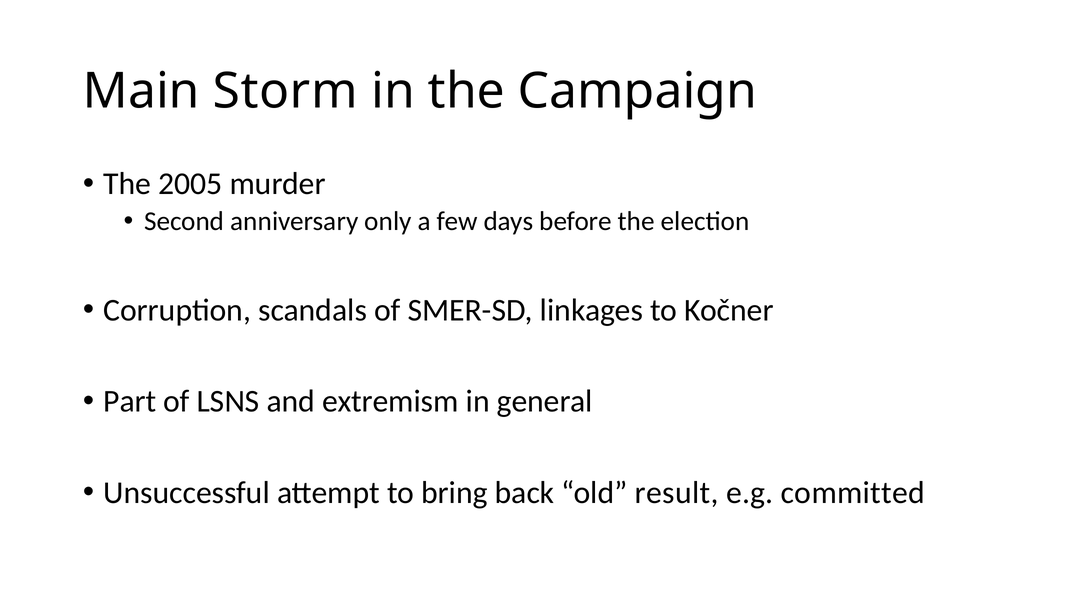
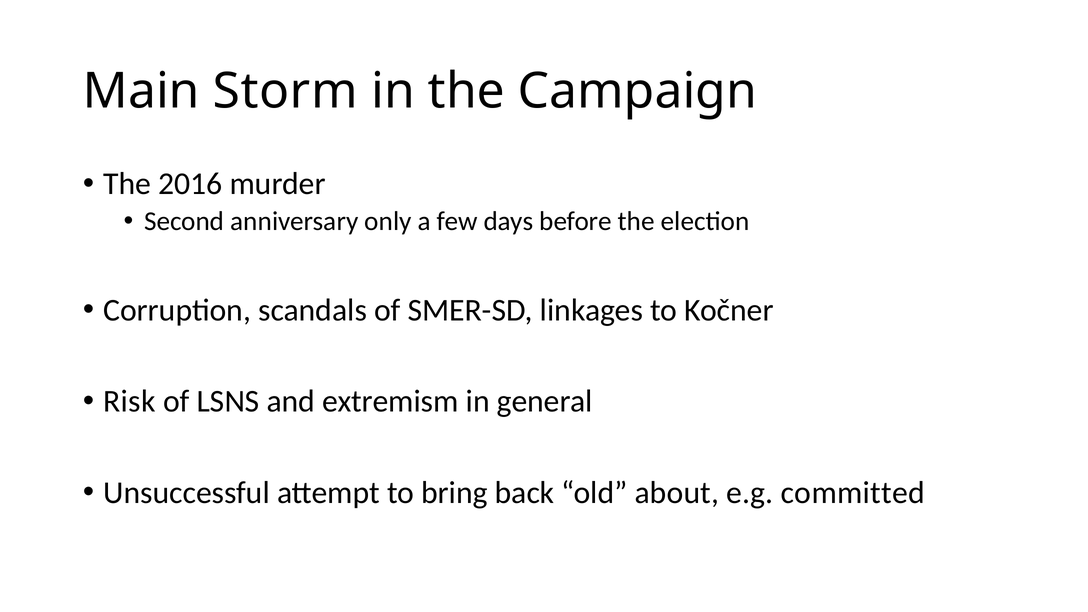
2005: 2005 -> 2016
Part: Part -> Risk
result: result -> about
